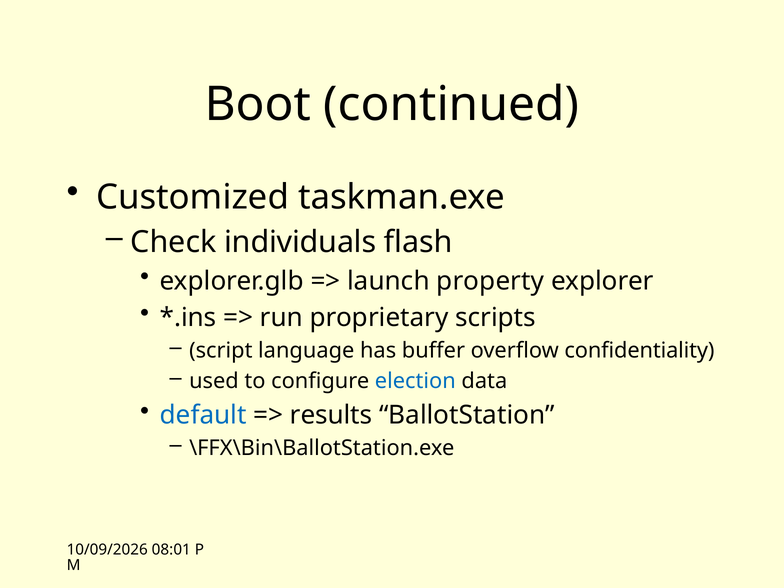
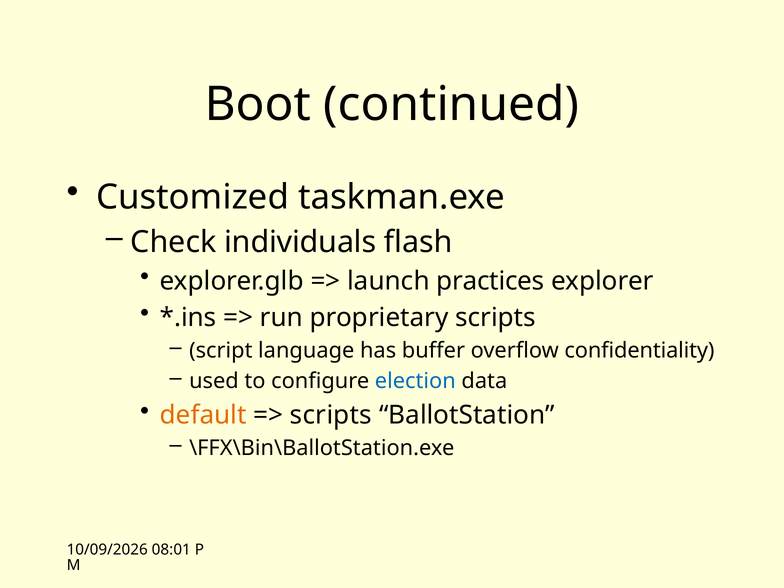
property: property -> practices
default colour: blue -> orange
results at (331, 415): results -> scripts
